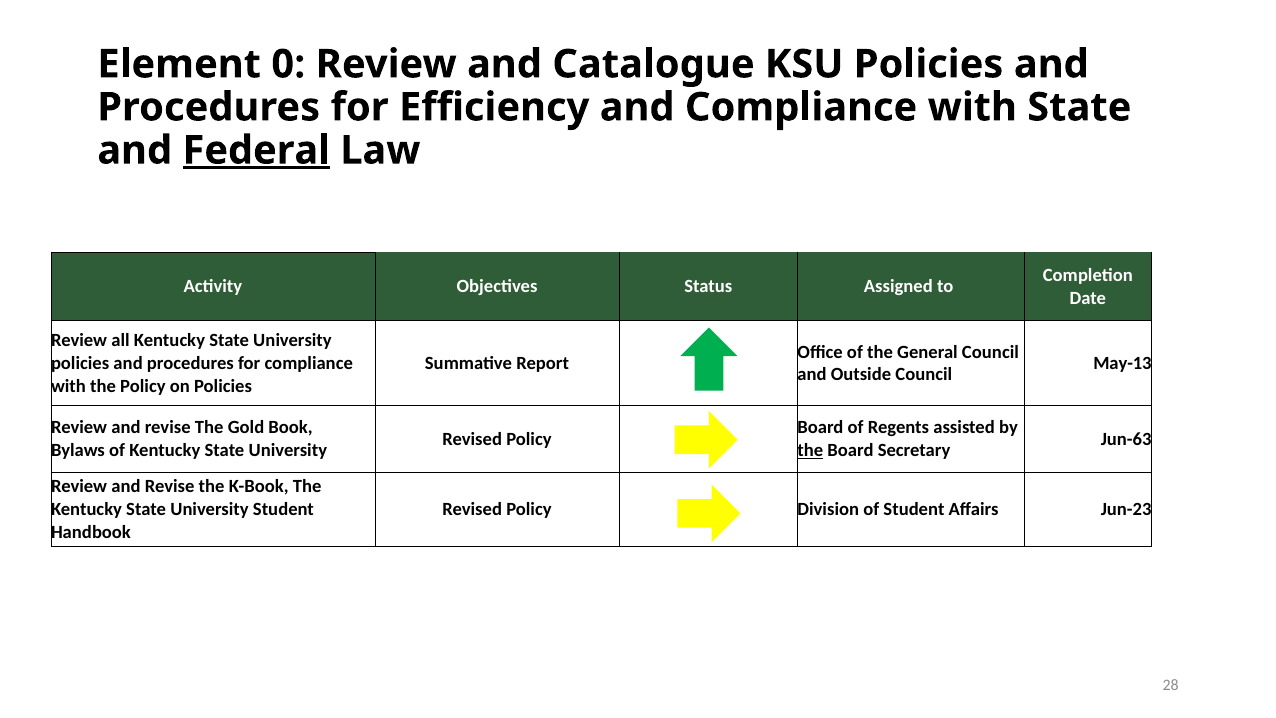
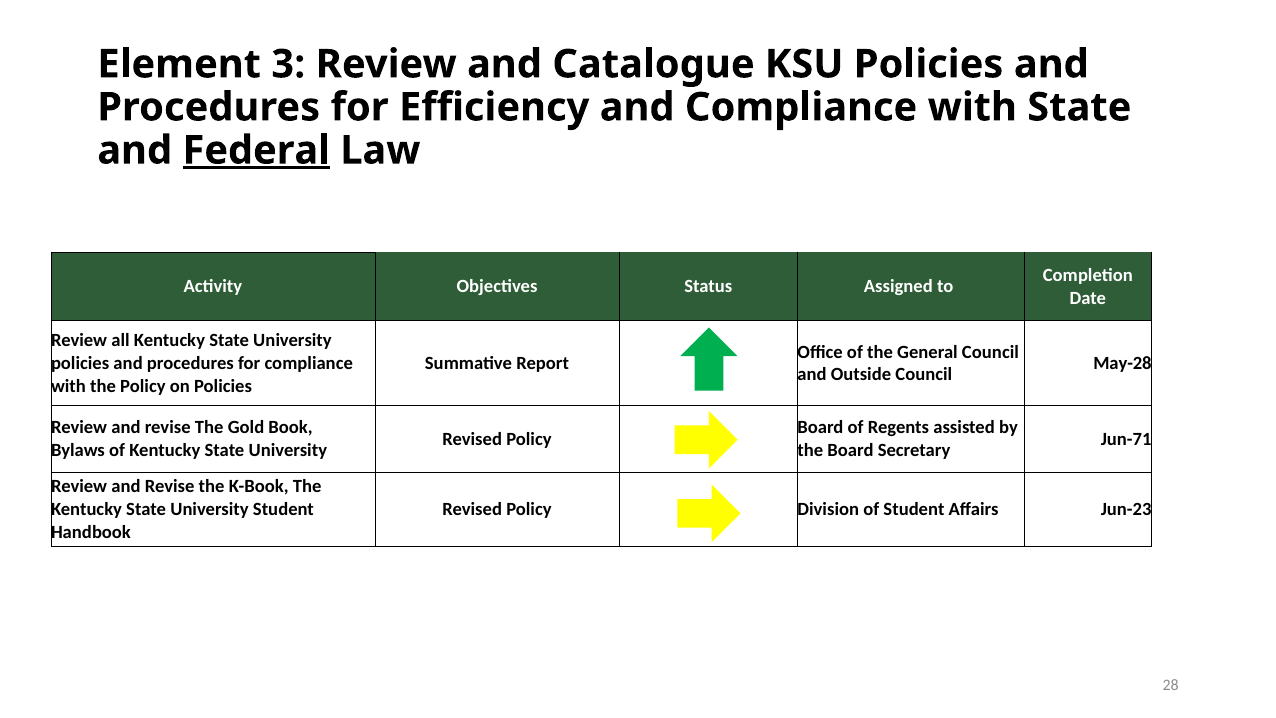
0: 0 -> 3
May-13: May-13 -> May-28
Jun-63: Jun-63 -> Jun-71
the at (810, 450) underline: present -> none
